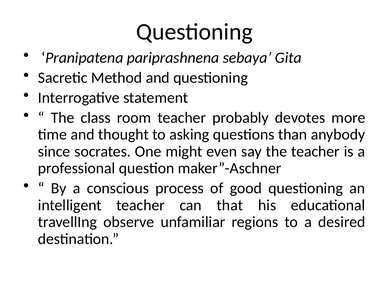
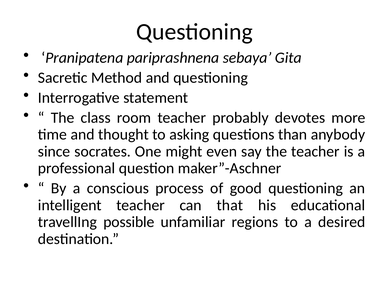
observe: observe -> possible
